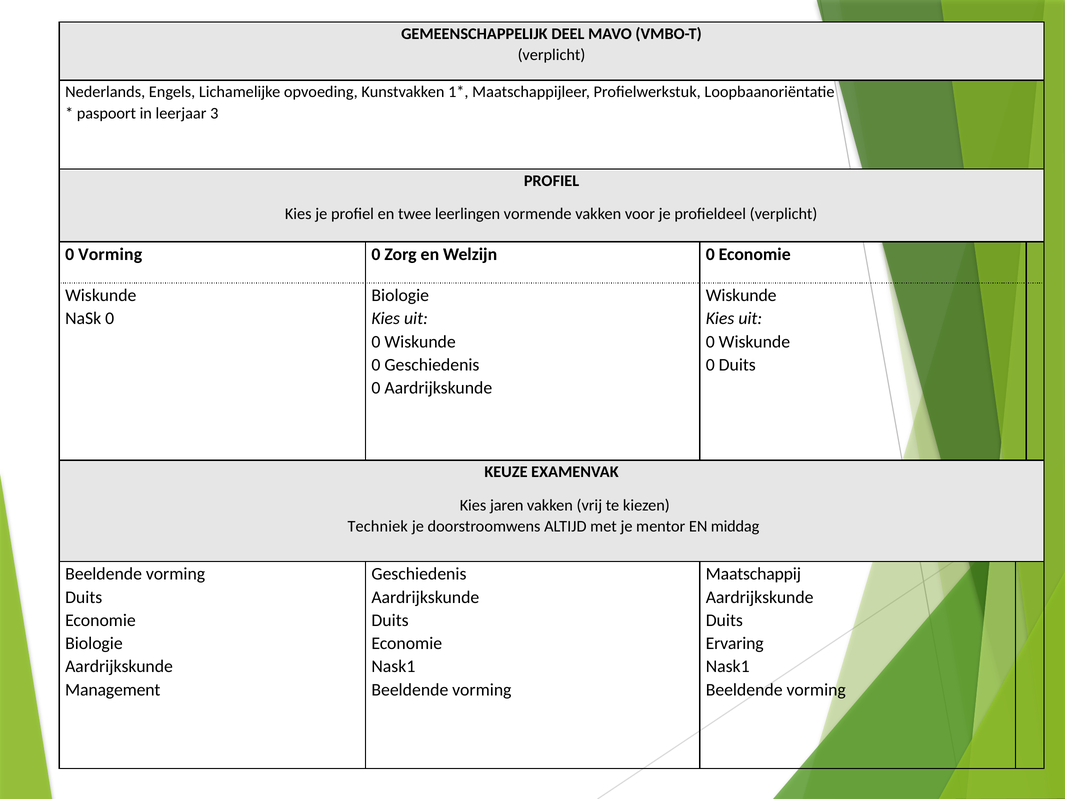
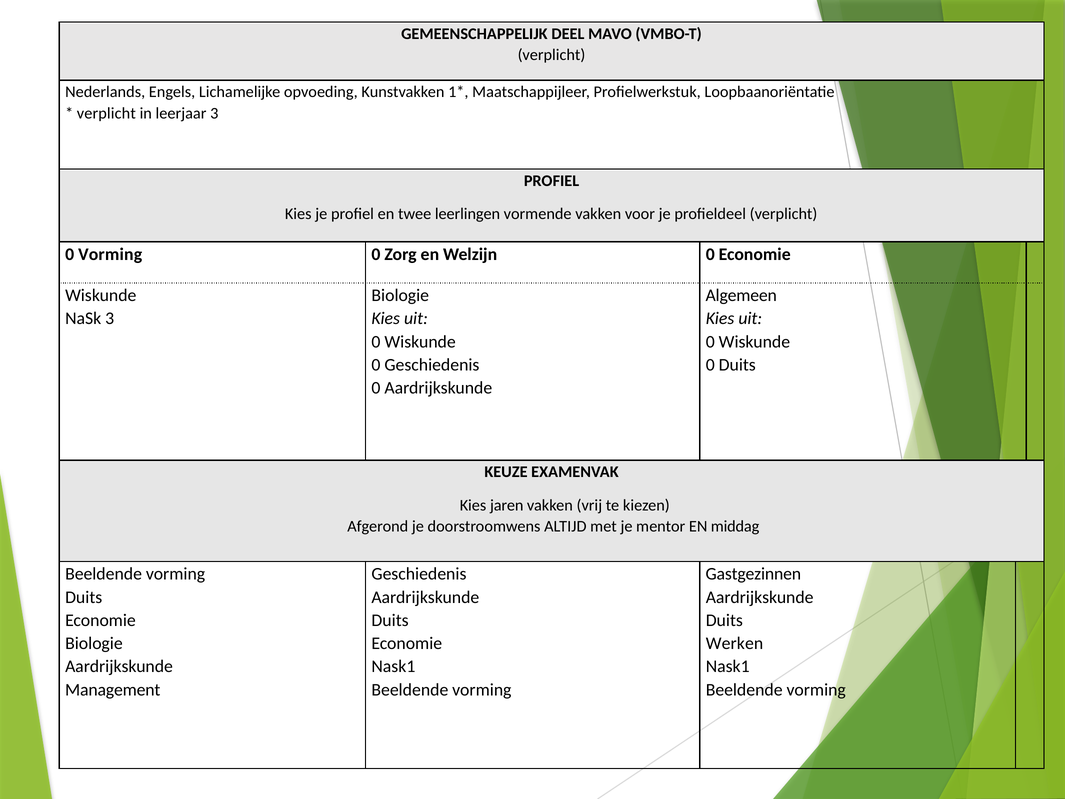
paspoort at (106, 113): paspoort -> verplicht
Wiskunde at (741, 295): Wiskunde -> Algemeen
NaSk 0: 0 -> 3
Techniek: Techniek -> Afgerond
Maatschappij: Maatschappij -> Gastgezinnen
Ervaring: Ervaring -> Werken
